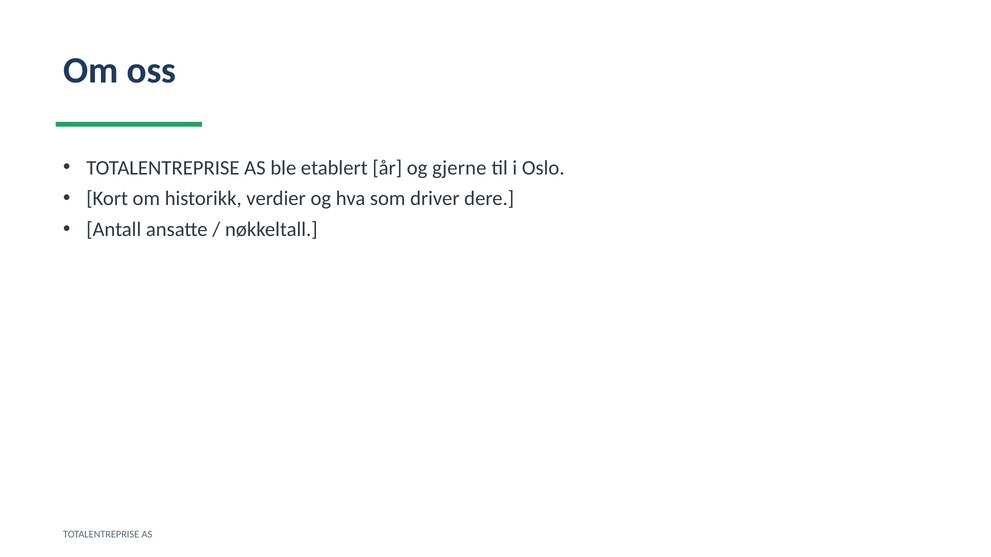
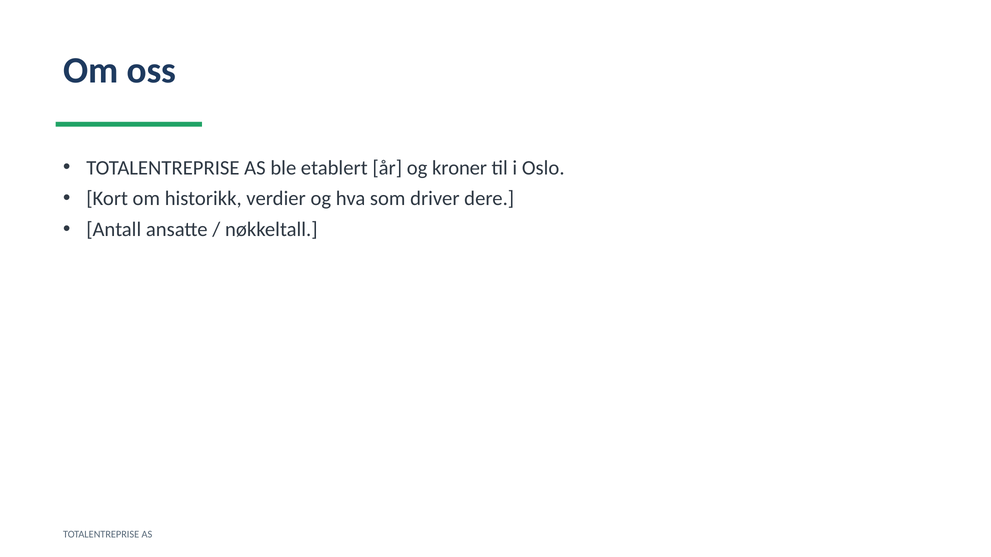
gjerne: gjerne -> kroner
